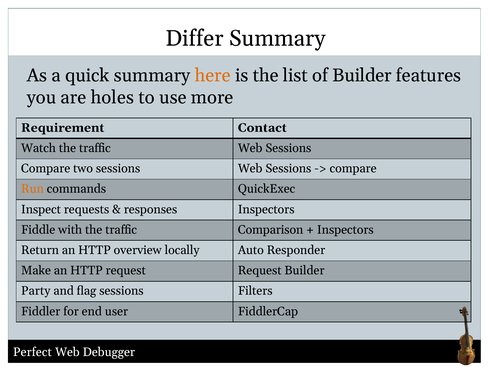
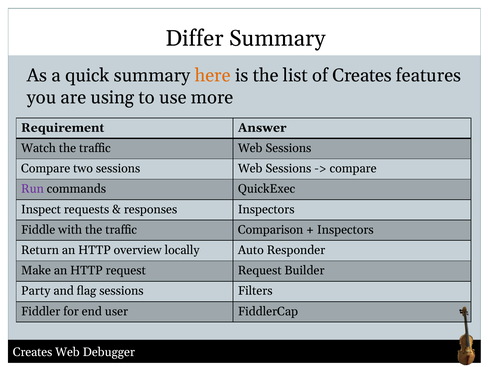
of Builder: Builder -> Creates
holes: holes -> using
Contact: Contact -> Answer
Run colour: orange -> purple
Perfect at (32, 352): Perfect -> Creates
